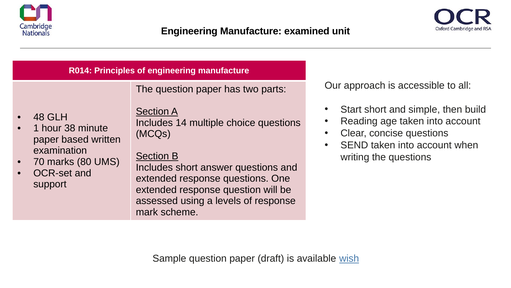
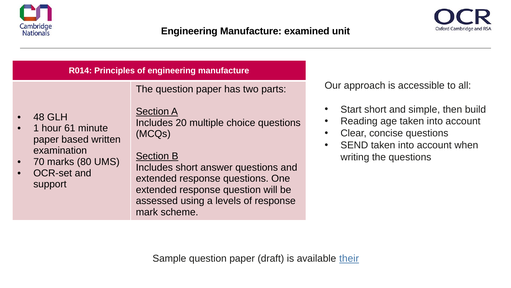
14: 14 -> 20
38: 38 -> 61
wish: wish -> their
